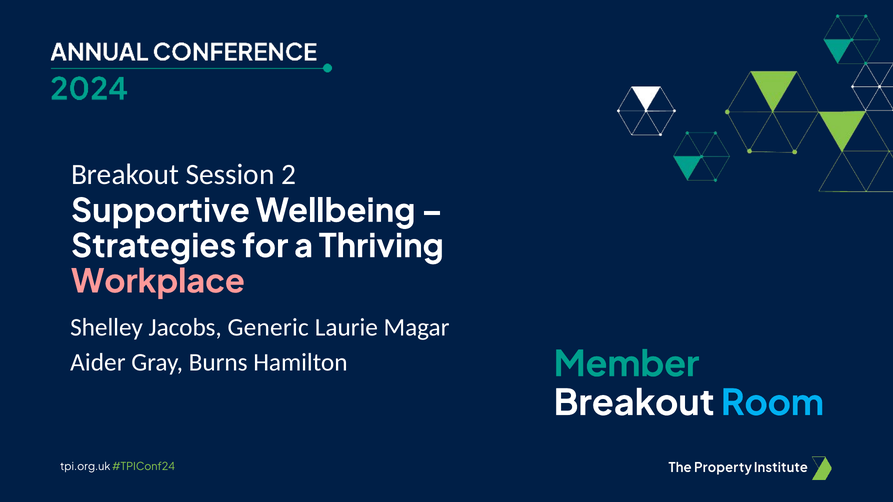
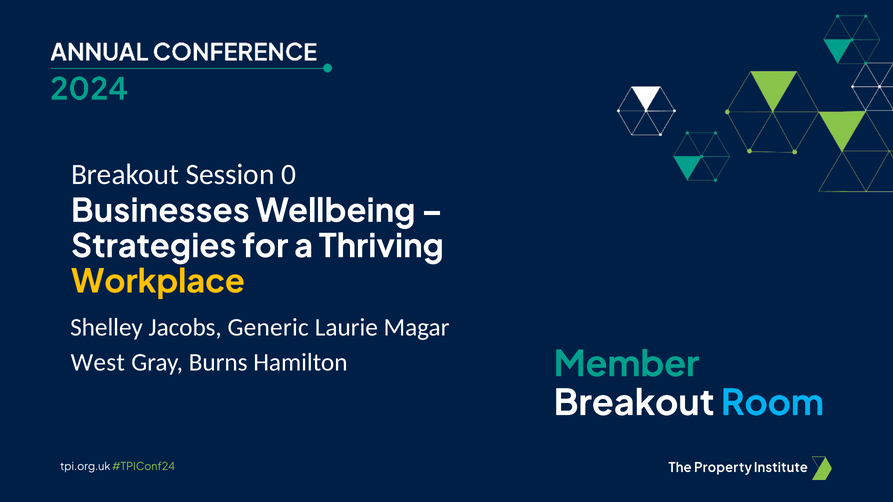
2: 2 -> 0
Supportive: Supportive -> Businesses
Workplace colour: pink -> yellow
Aider: Aider -> West
